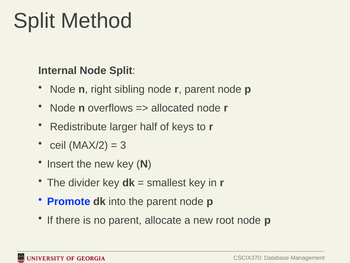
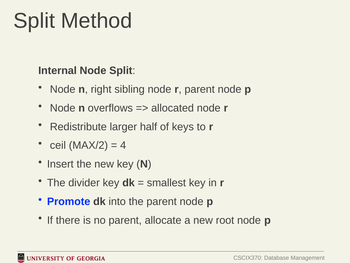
3: 3 -> 4
